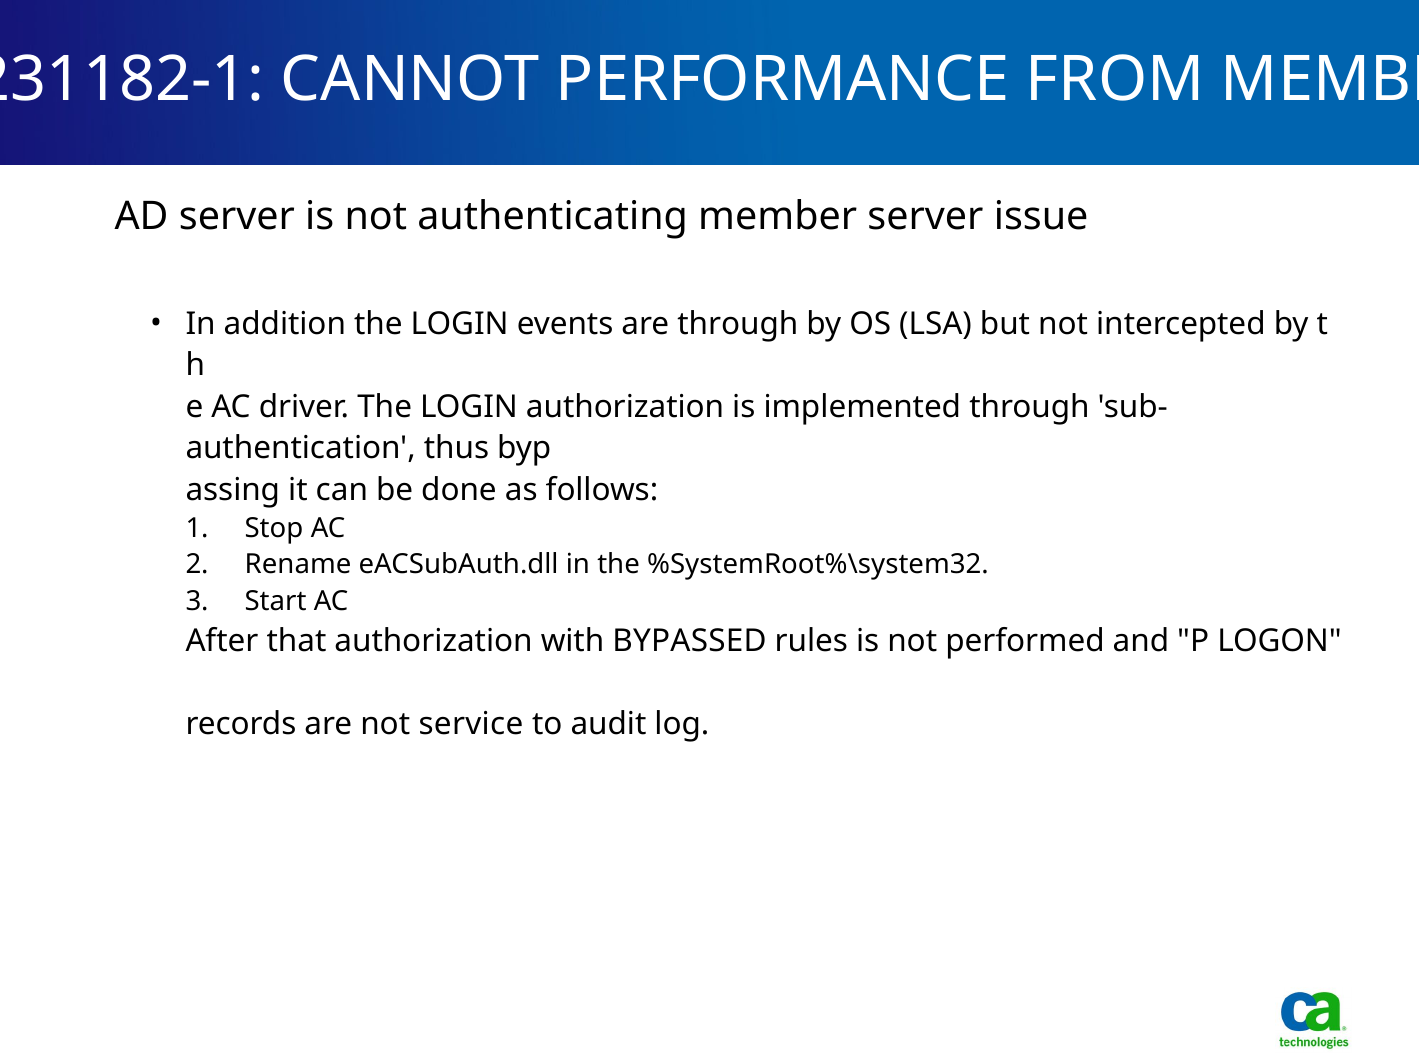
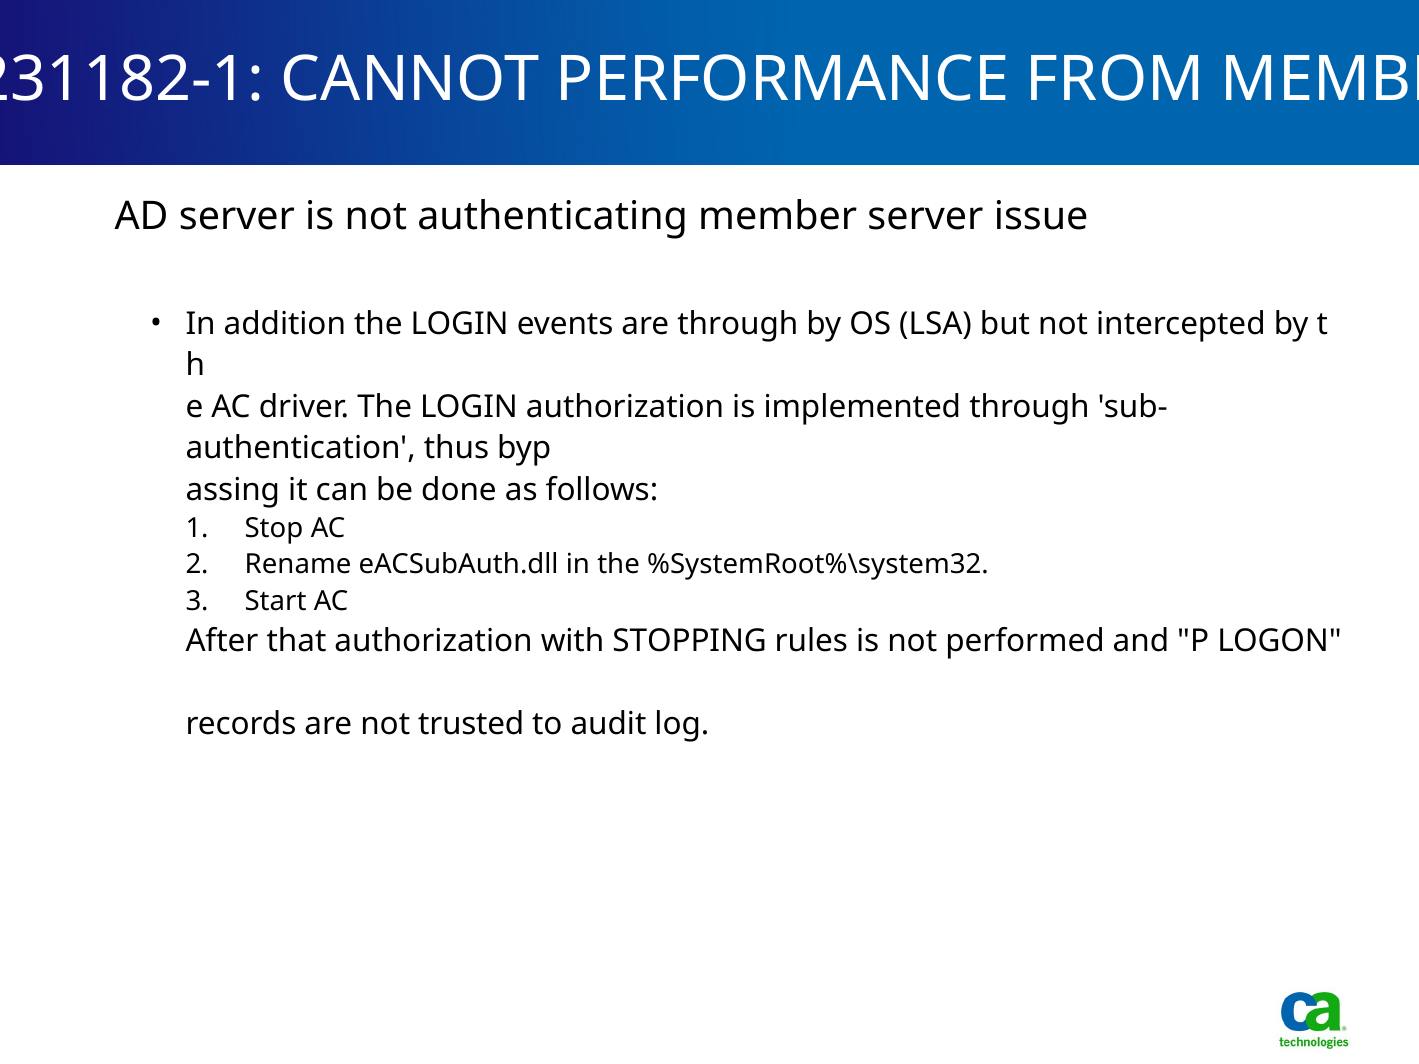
BYPASSED: BYPASSED -> STOPPING
service: service -> trusted
